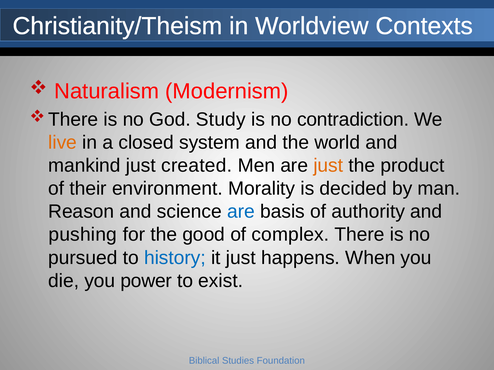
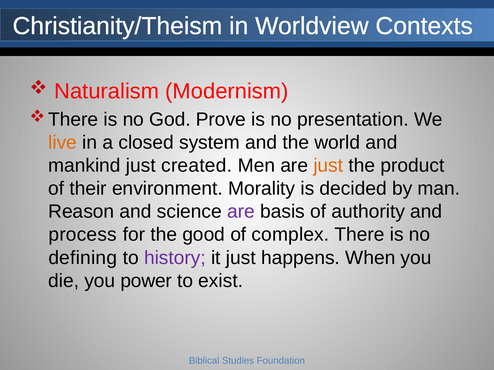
Study: Study -> Prove
contradiction: contradiction -> presentation
are at (241, 212) colour: blue -> purple
pushing: pushing -> process
pursued: pursued -> defining
history colour: blue -> purple
